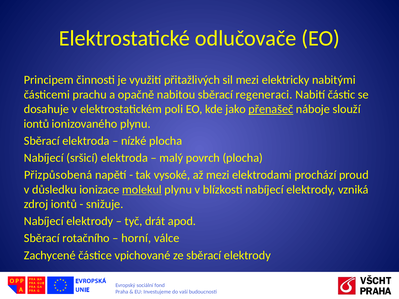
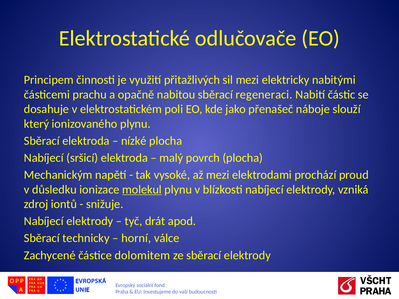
přenašeč underline: present -> none
iontů at (37, 124): iontů -> který
Přizpůsobená: Přizpůsobená -> Mechanickým
rotačního: rotačního -> technicky
vpichované: vpichované -> dolomitem
